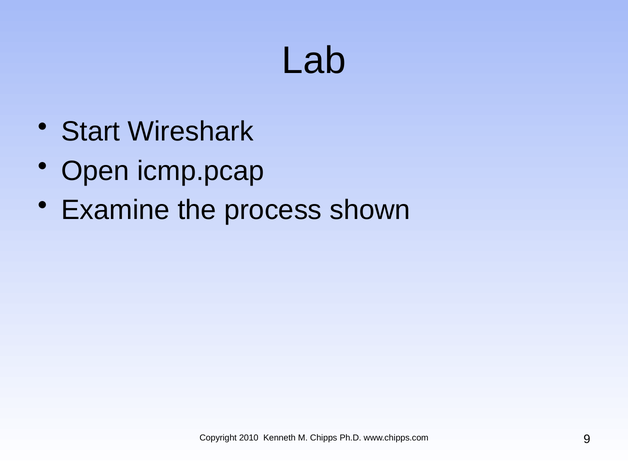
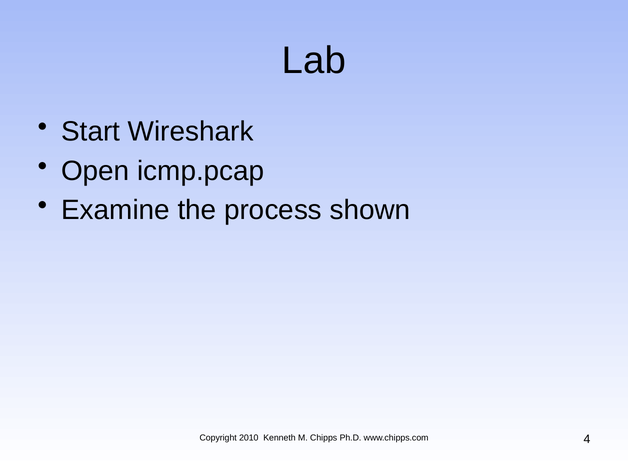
9: 9 -> 4
